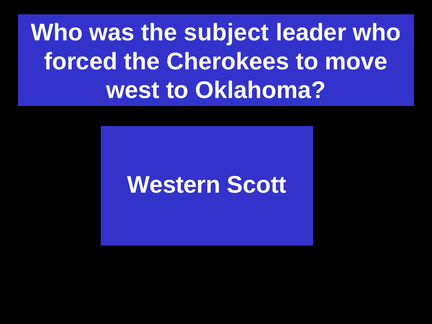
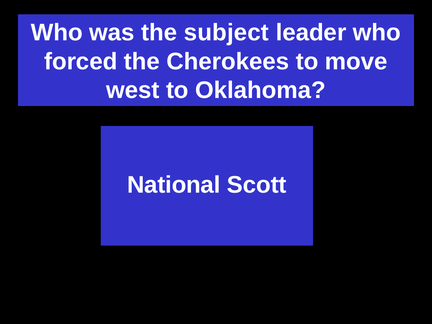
Western: Western -> National
